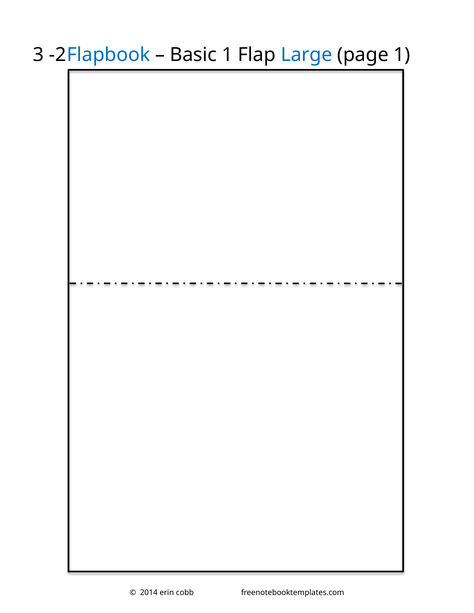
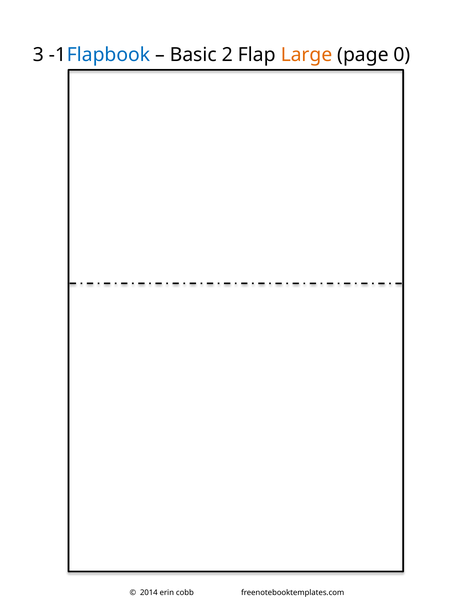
-2: -2 -> -1
Basic 1: 1 -> 2
Large colour: blue -> orange
page 1: 1 -> 0
